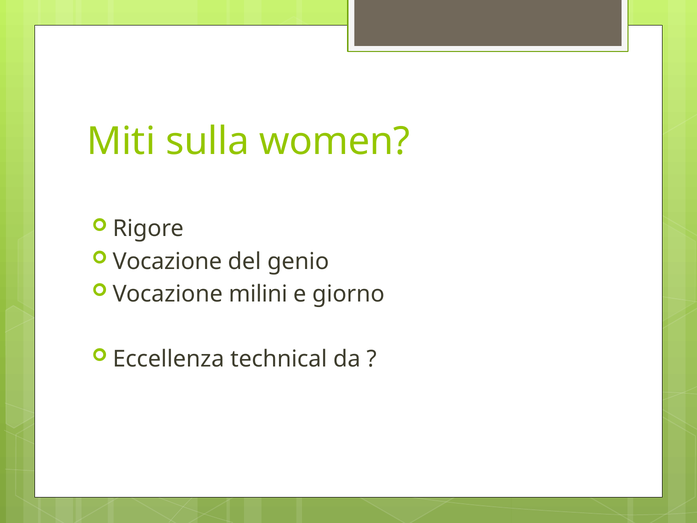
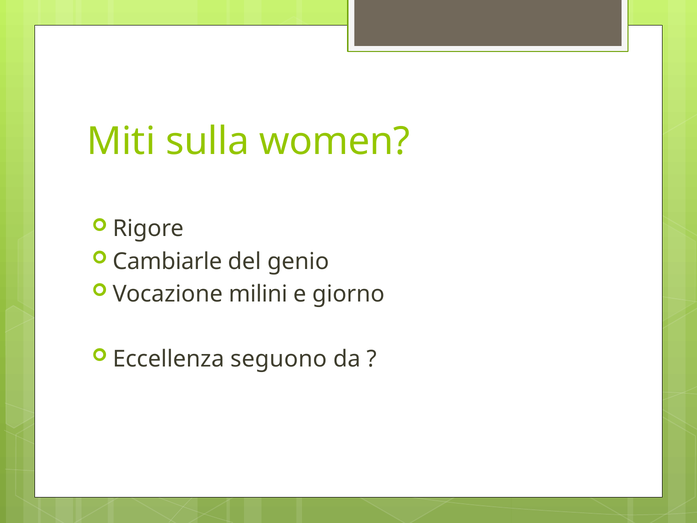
Vocazione at (167, 261): Vocazione -> Cambiarle
technical: technical -> seguono
